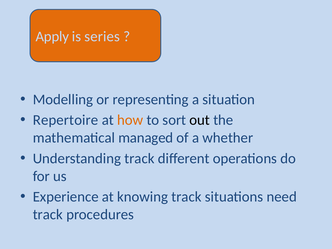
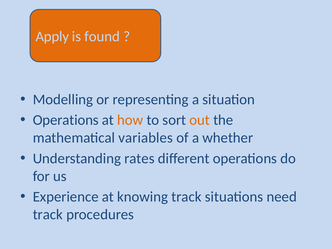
series: series -> found
Repertoire at (66, 120): Repertoire -> Operations
out colour: black -> orange
managed: managed -> variables
Understanding track: track -> rates
